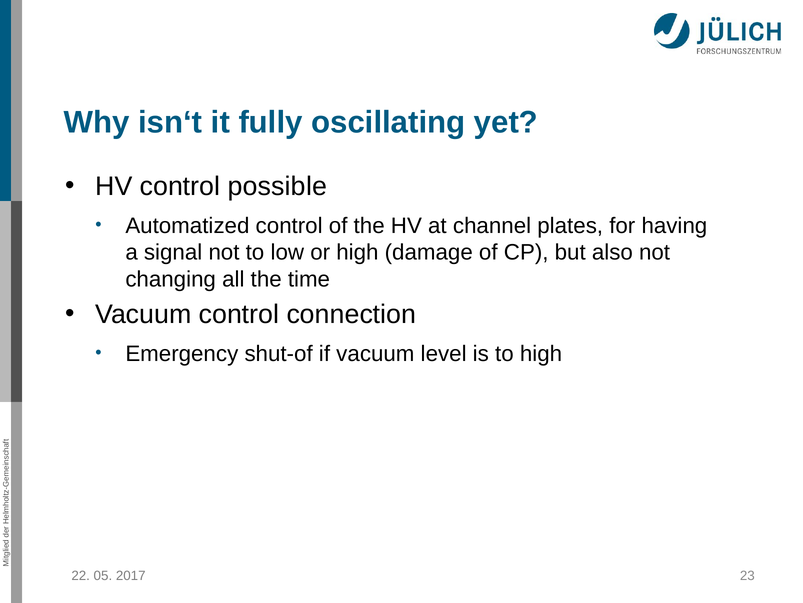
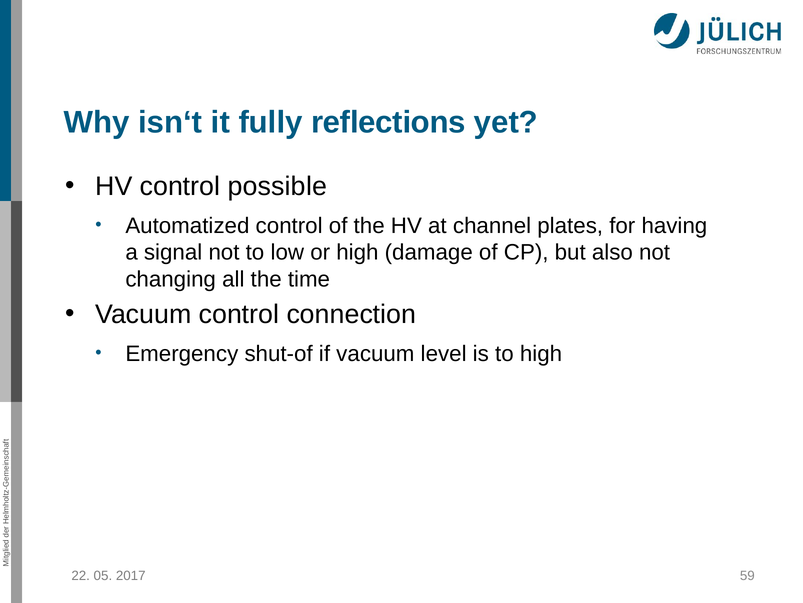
oscillating: oscillating -> reflections
23: 23 -> 59
